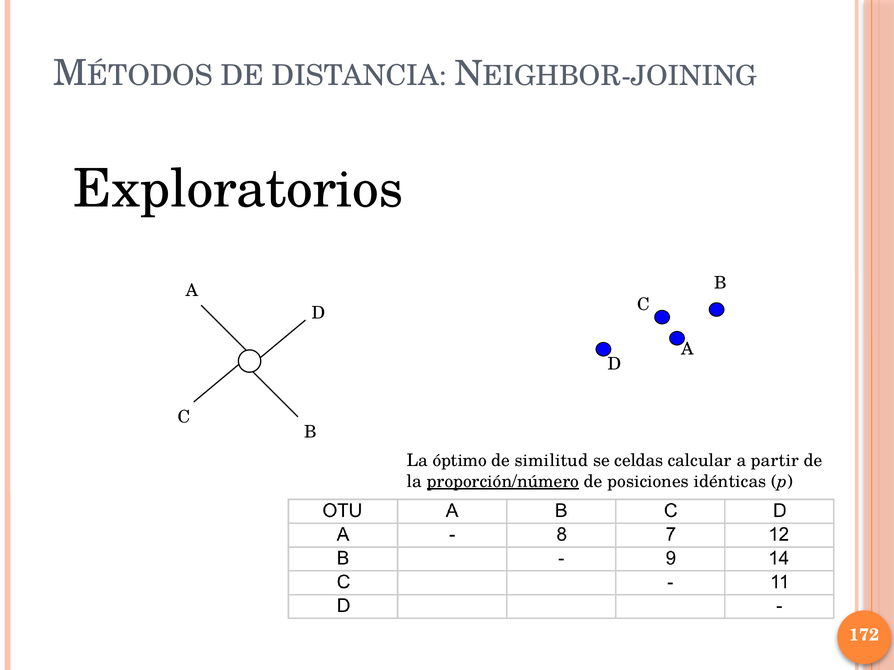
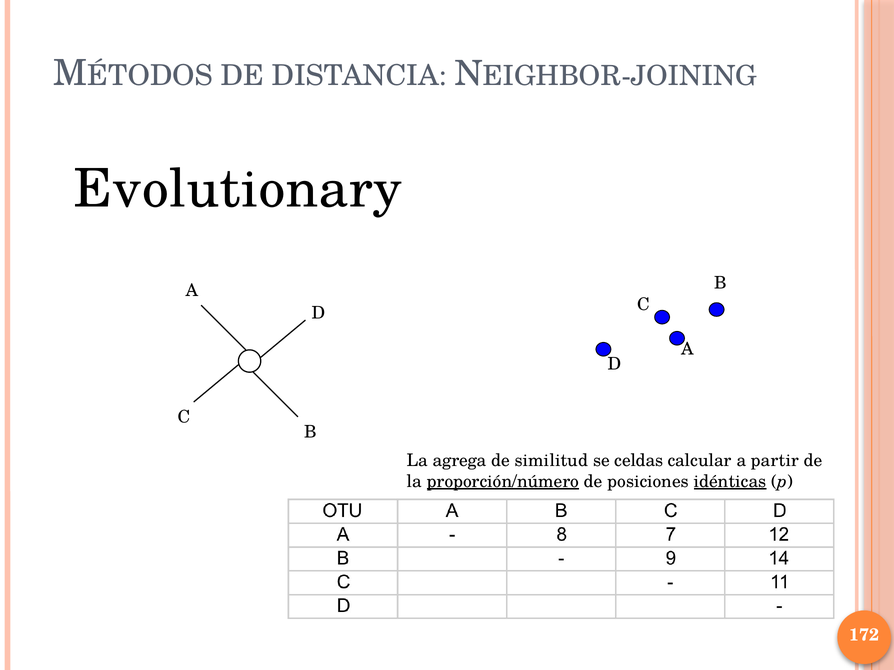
Exploratorios: Exploratorios -> Evolutionary
óptimo: óptimo -> agrega
idénticas underline: none -> present
